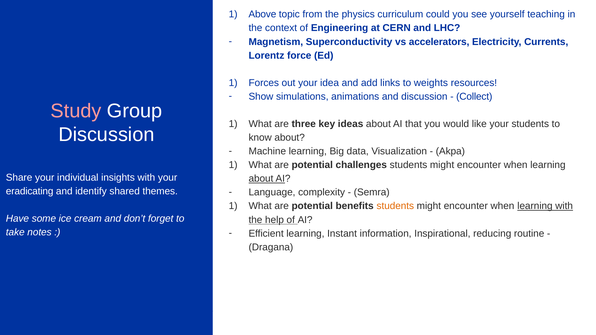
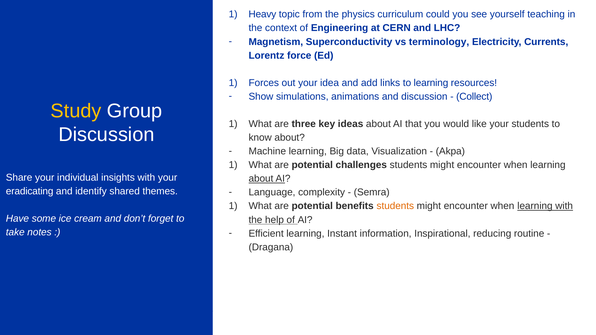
Above: Above -> Heavy
accelerators: accelerators -> terminology
to weights: weights -> learning
Study colour: pink -> yellow
